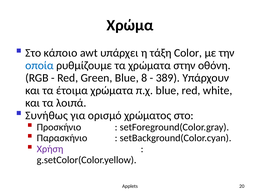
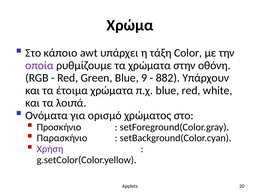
οποία colour: blue -> purple
8: 8 -> 9
389: 389 -> 882
Συνήθως: Συνήθως -> Ονόματα
